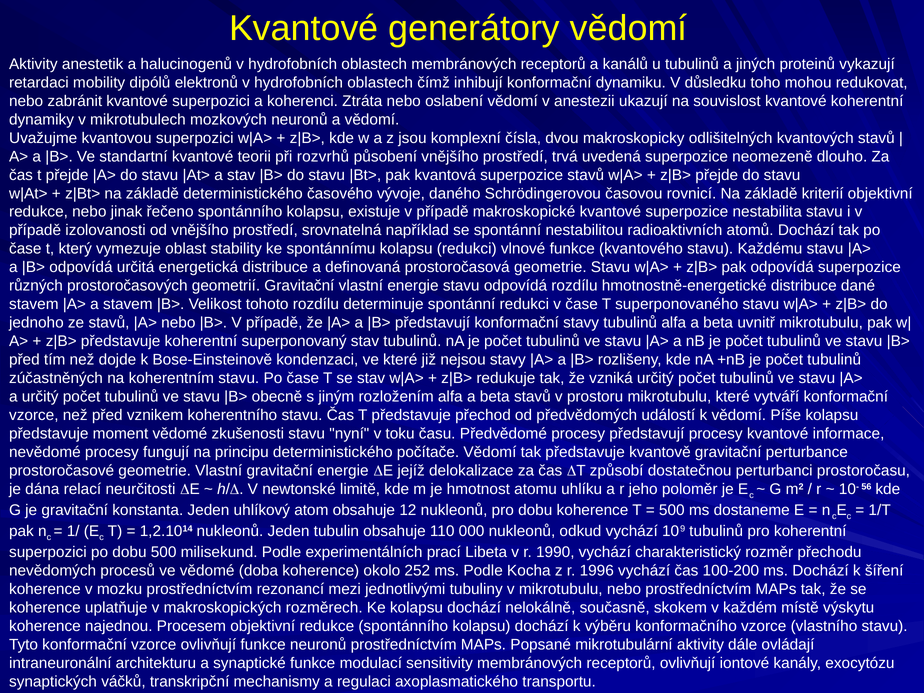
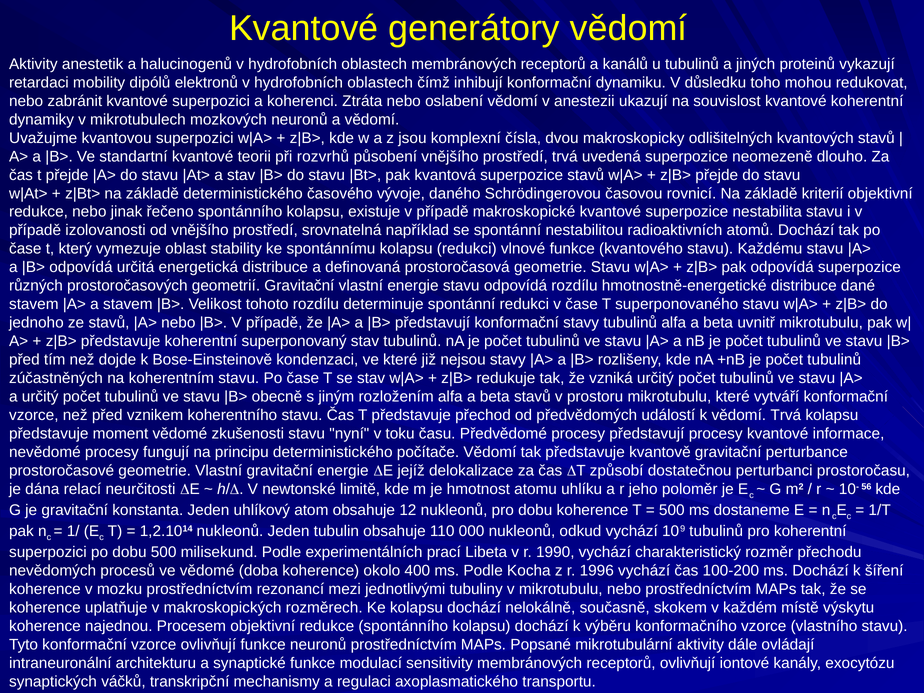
vědomí Píše: Píše -> Trvá
252: 252 -> 400
